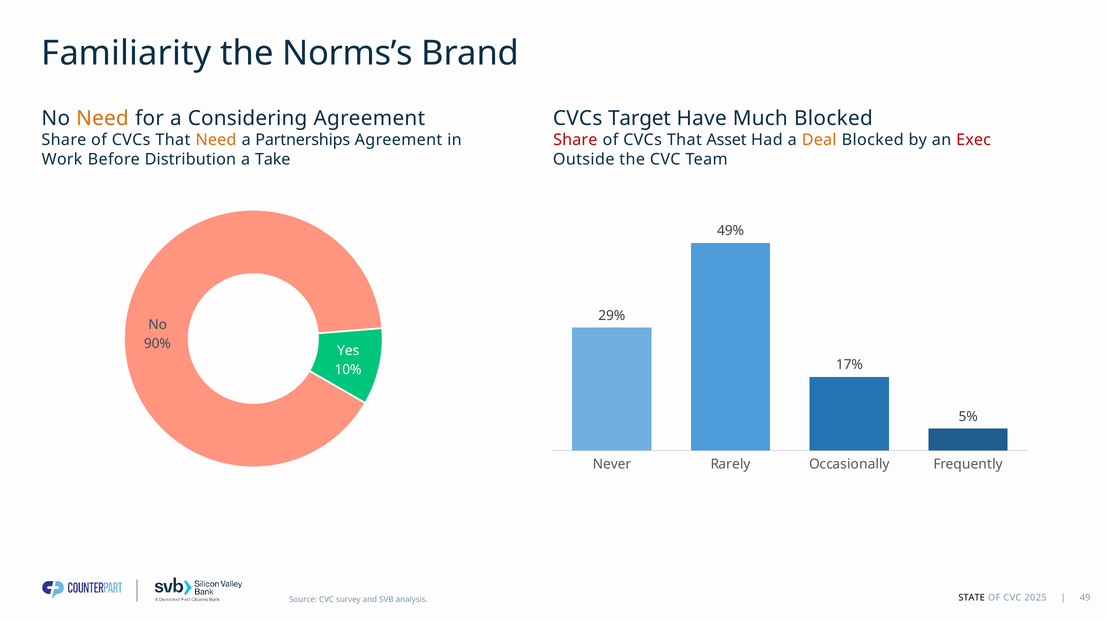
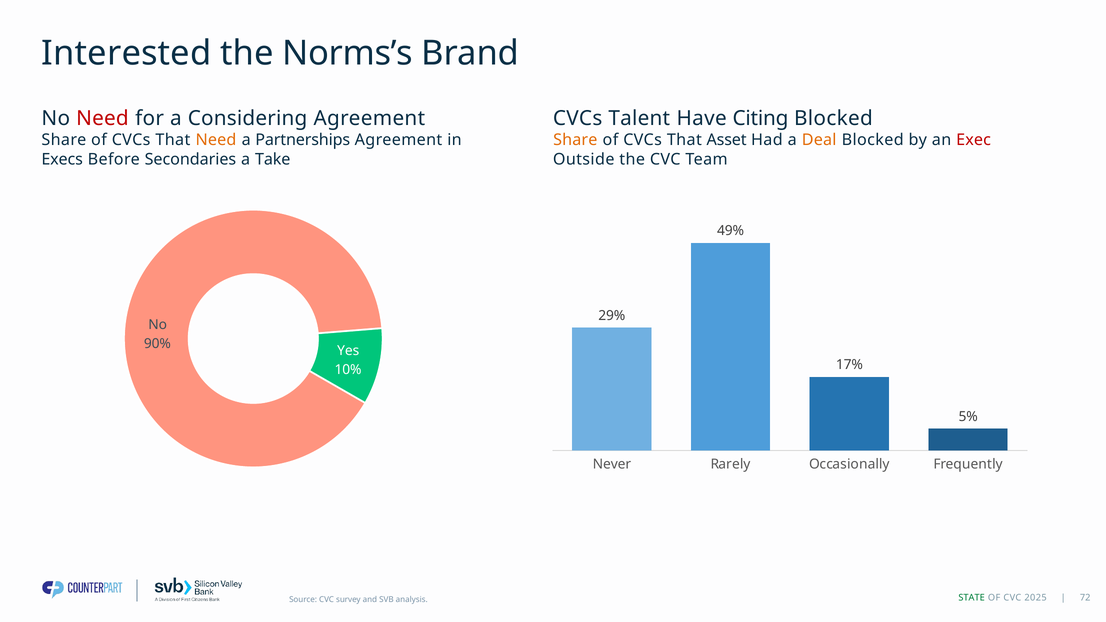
Familiarity: Familiarity -> Interested
Need at (102, 118) colour: orange -> red
Target: Target -> Talent
Much: Much -> Citing
Share at (575, 140) colour: red -> orange
Work: Work -> Execs
Distribution: Distribution -> Secondaries
STATE colour: black -> green
49: 49 -> 72
